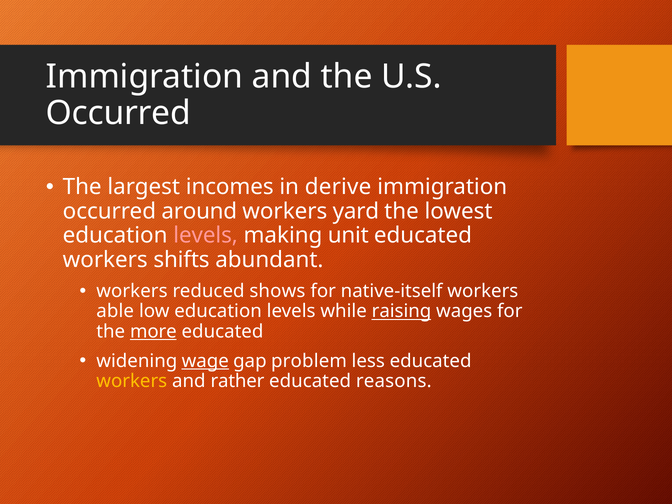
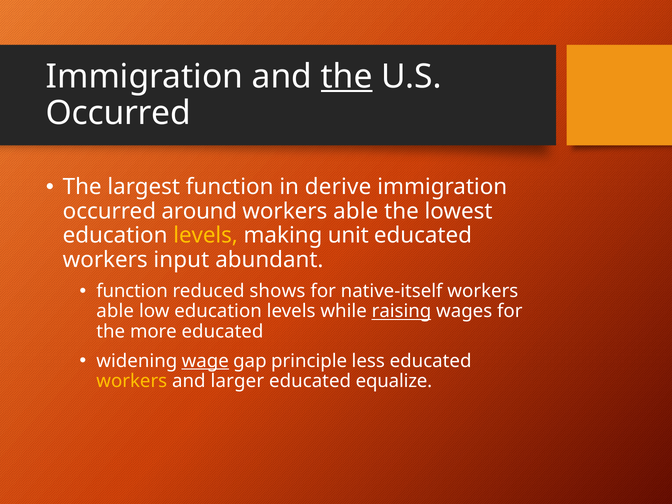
the at (347, 77) underline: none -> present
largest incomes: incomes -> function
yard at (356, 211): yard -> able
levels at (206, 235) colour: pink -> yellow
shifts: shifts -> input
workers at (132, 291): workers -> function
more underline: present -> none
problem: problem -> principle
rather: rather -> larger
reasons: reasons -> equalize
